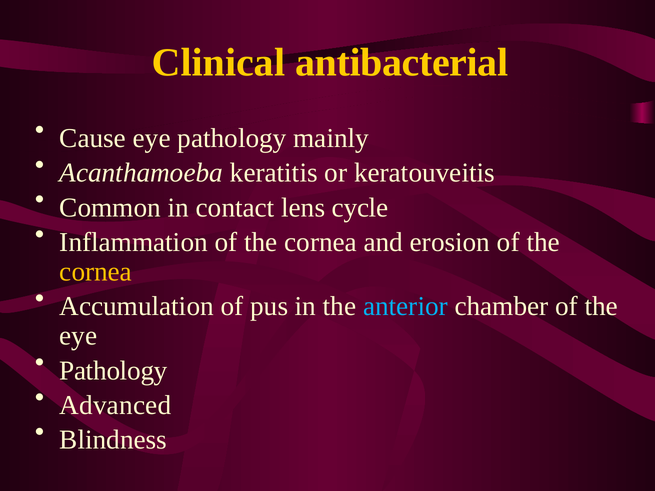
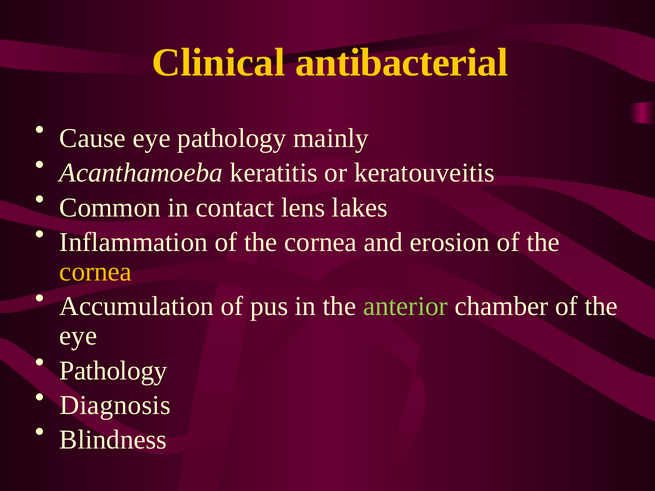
cycle: cycle -> lakes
anterior colour: light blue -> light green
Advanced: Advanced -> Diagnosis
